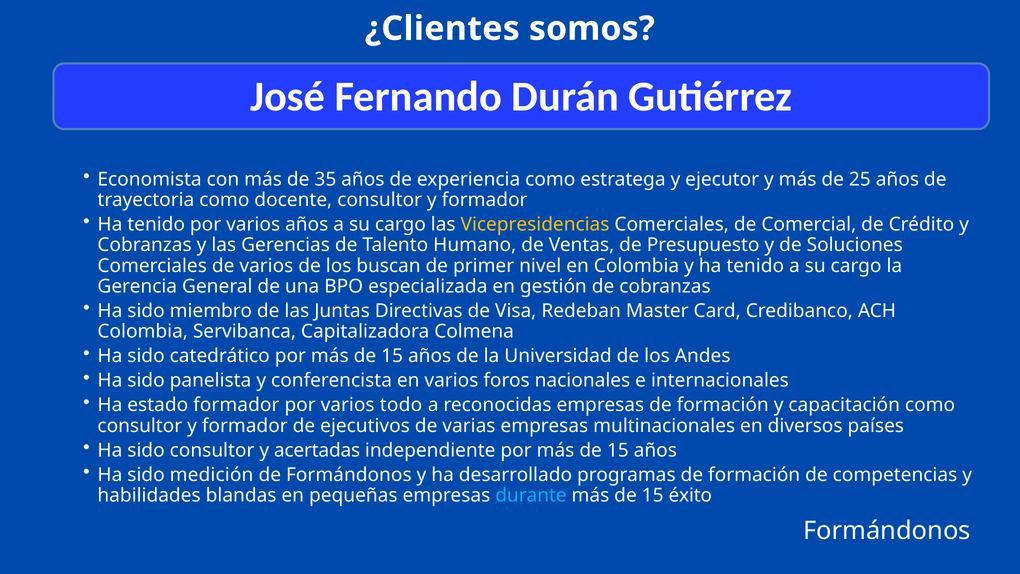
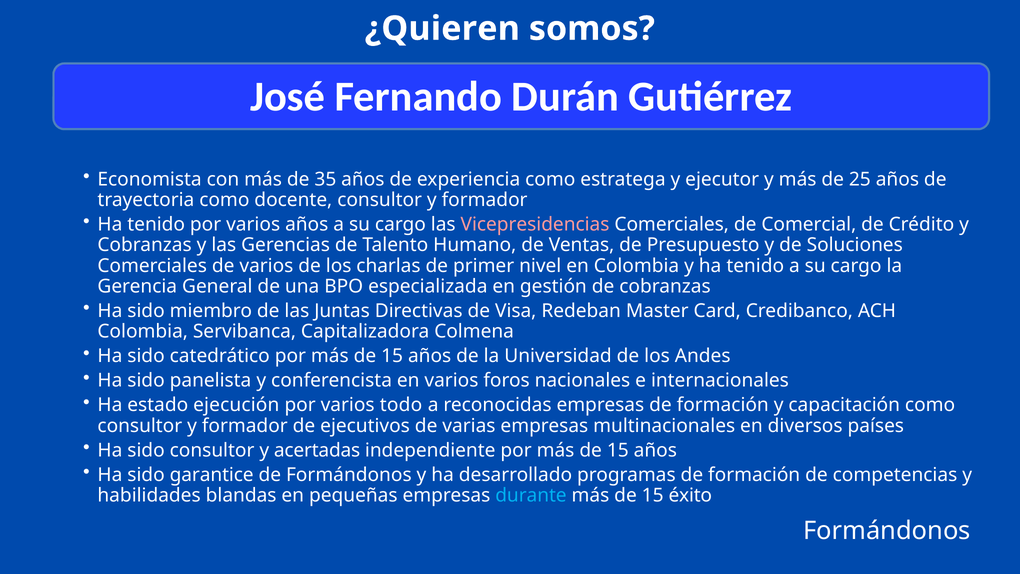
¿Clientes: ¿Clientes -> ¿Quieren
Vicepresidencias colour: yellow -> pink
buscan: buscan -> charlas
estado formador: formador -> ejecución
medición: medición -> garantice
